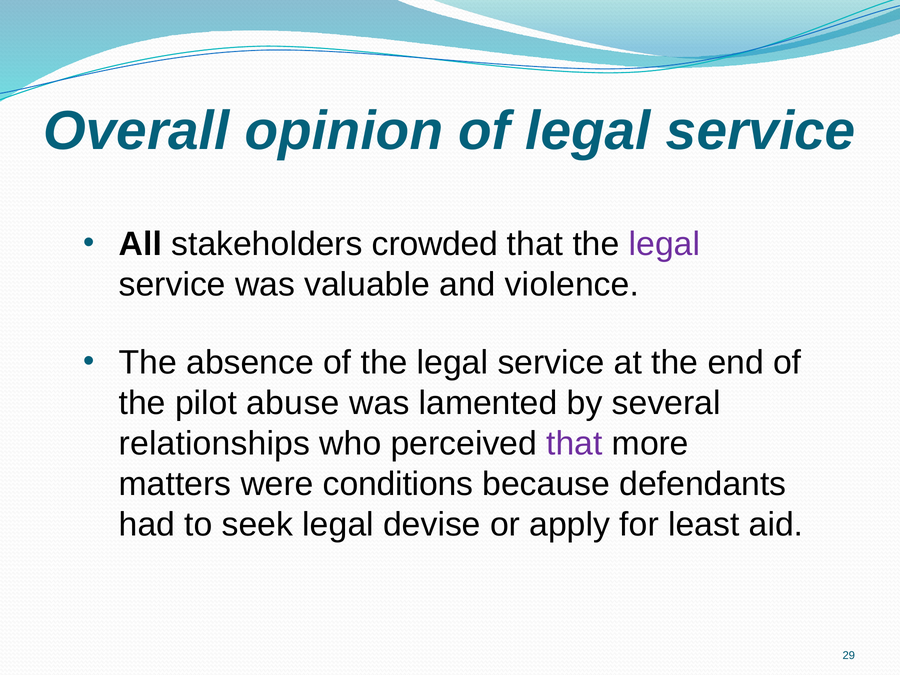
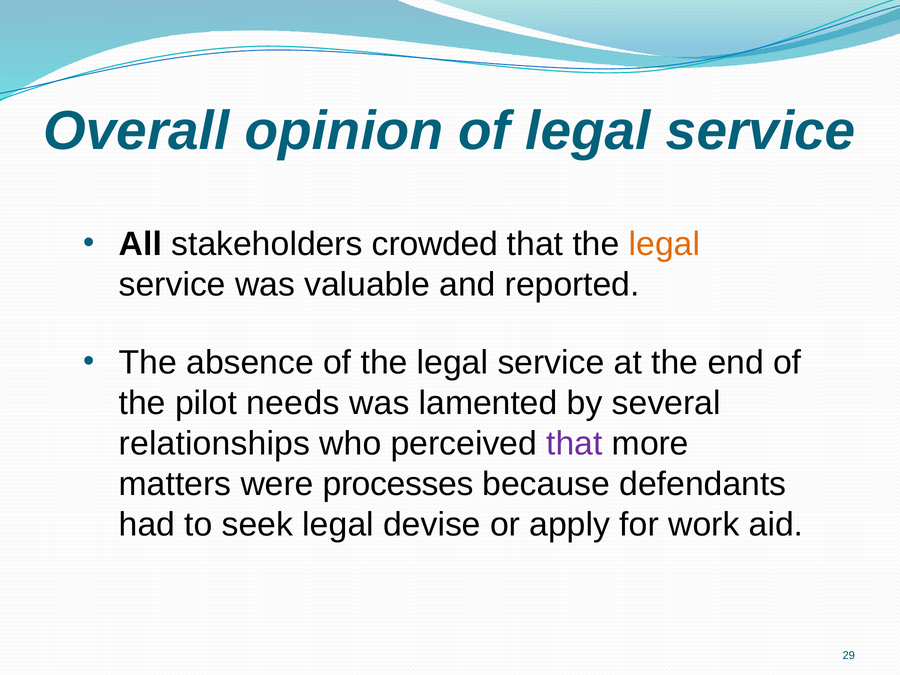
legal at (664, 244) colour: purple -> orange
violence: violence -> reported
abuse: abuse -> needs
conditions: conditions -> processes
least: least -> work
